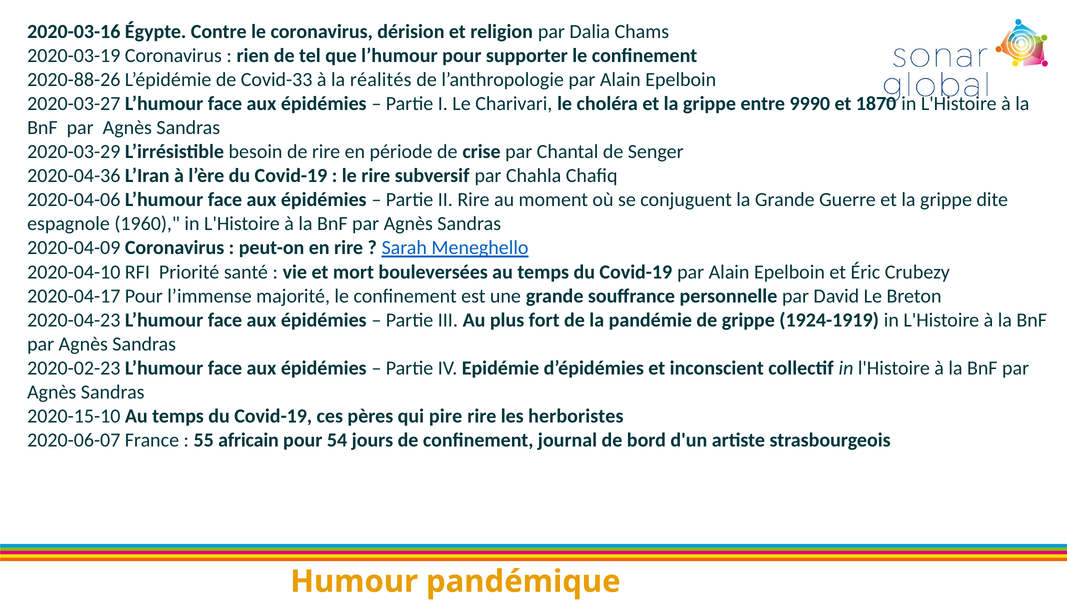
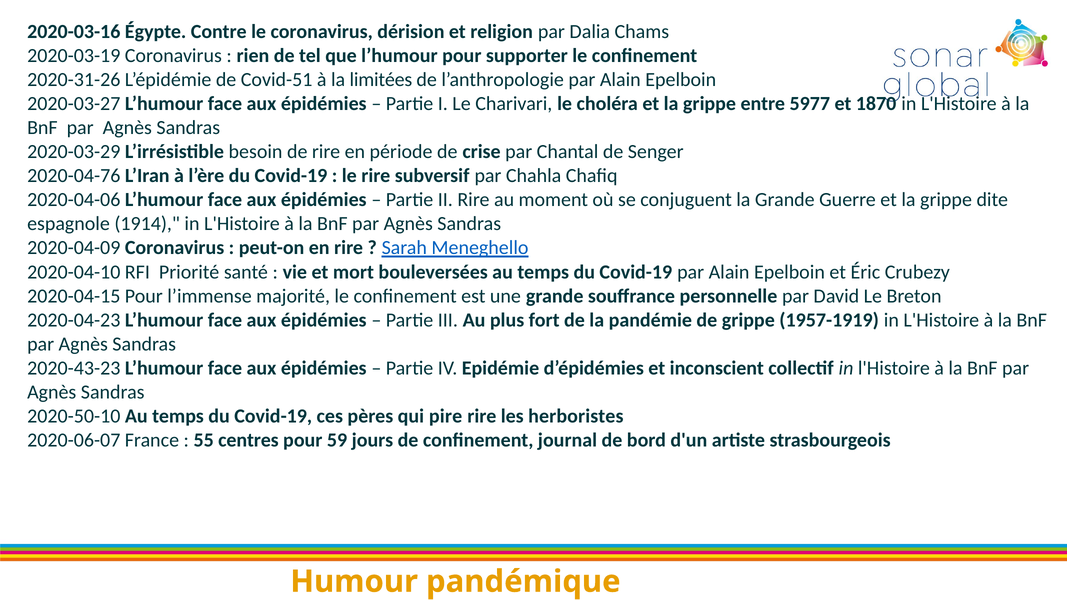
2020-88-26: 2020-88-26 -> 2020-31-26
Covid-33: Covid-33 -> Covid-51
réalités: réalités -> limitées
9990: 9990 -> 5977
2020-04-36: 2020-04-36 -> 2020-04-76
1960: 1960 -> 1914
2020-04-17: 2020-04-17 -> 2020-04-15
1924-1919: 1924-1919 -> 1957-1919
2020-02-23: 2020-02-23 -> 2020-43-23
2020-15-10: 2020-15-10 -> 2020-50-10
africain: africain -> centres
54: 54 -> 59
